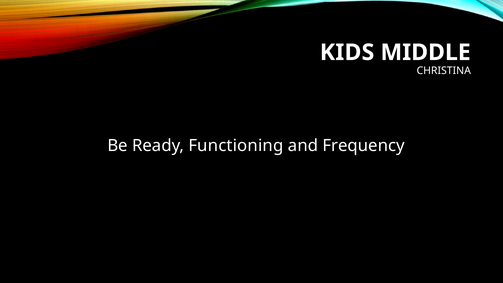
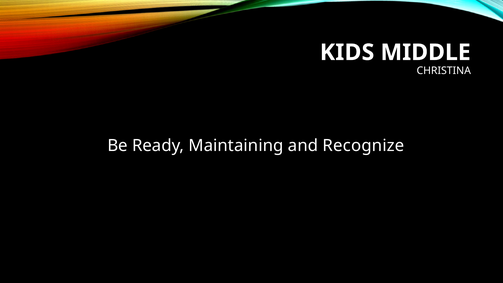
Functioning: Functioning -> Maintaining
Frequency: Frequency -> Recognize
